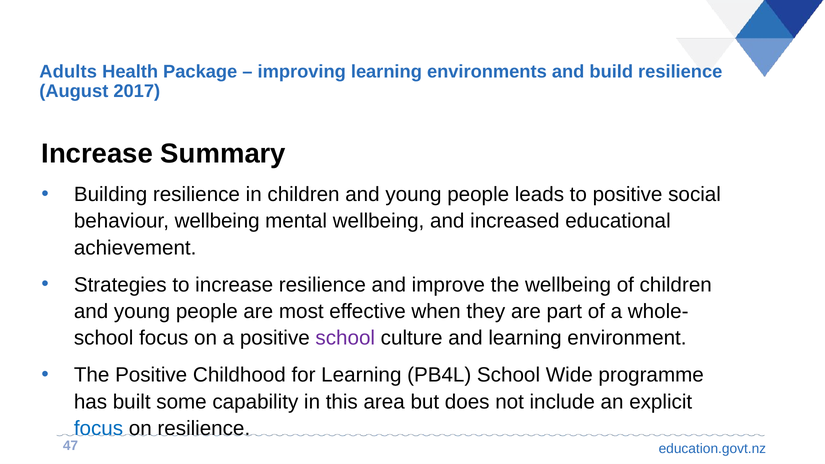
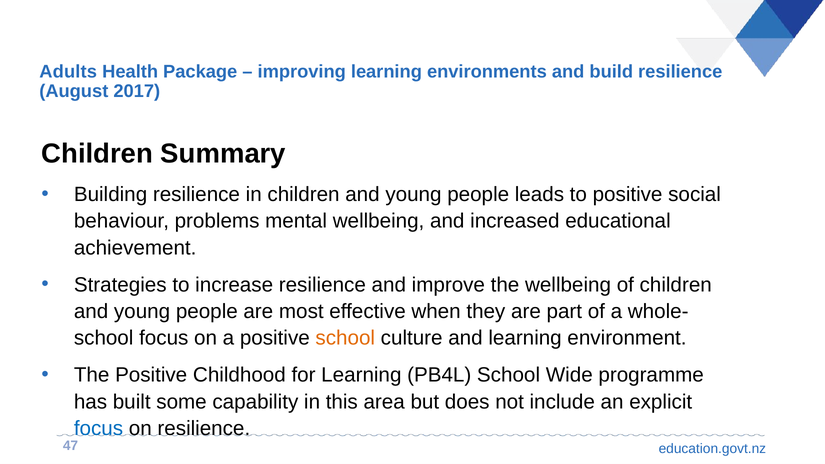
Increase at (97, 154): Increase -> Children
behaviour wellbeing: wellbeing -> problems
school at (345, 338) colour: purple -> orange
